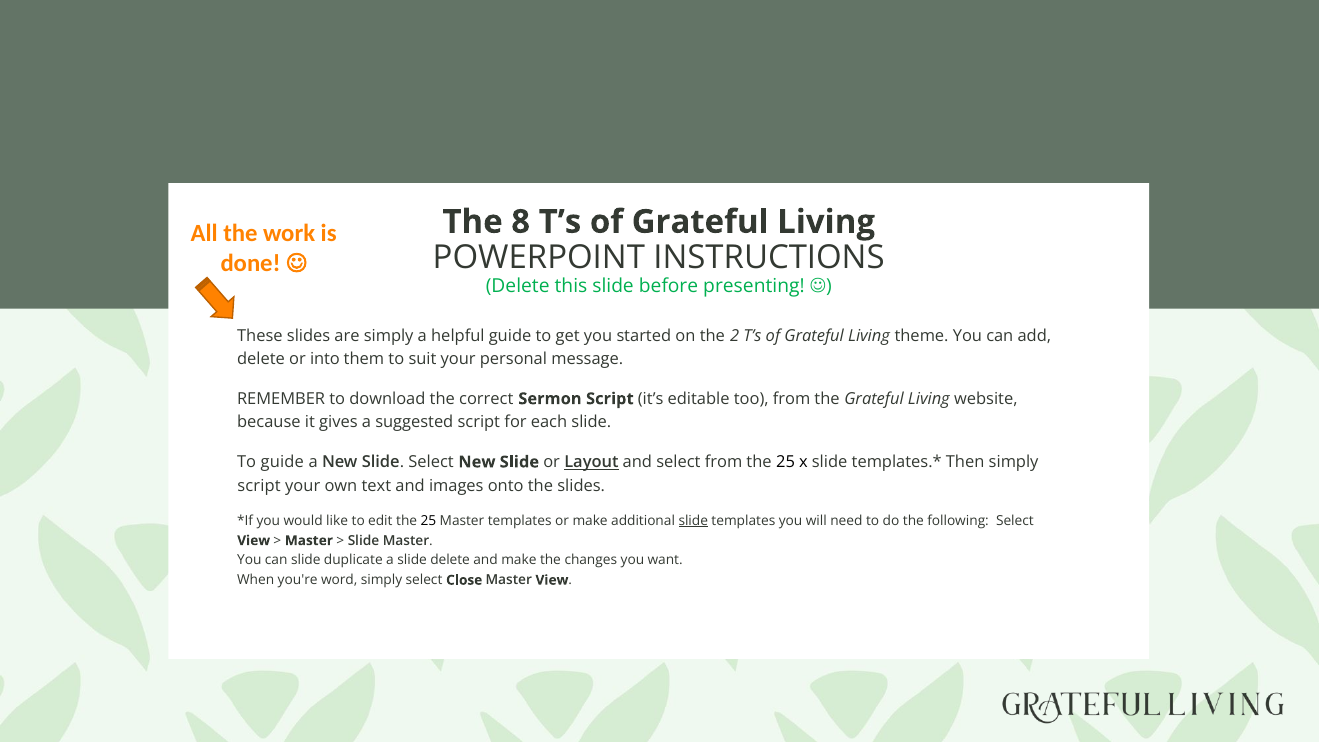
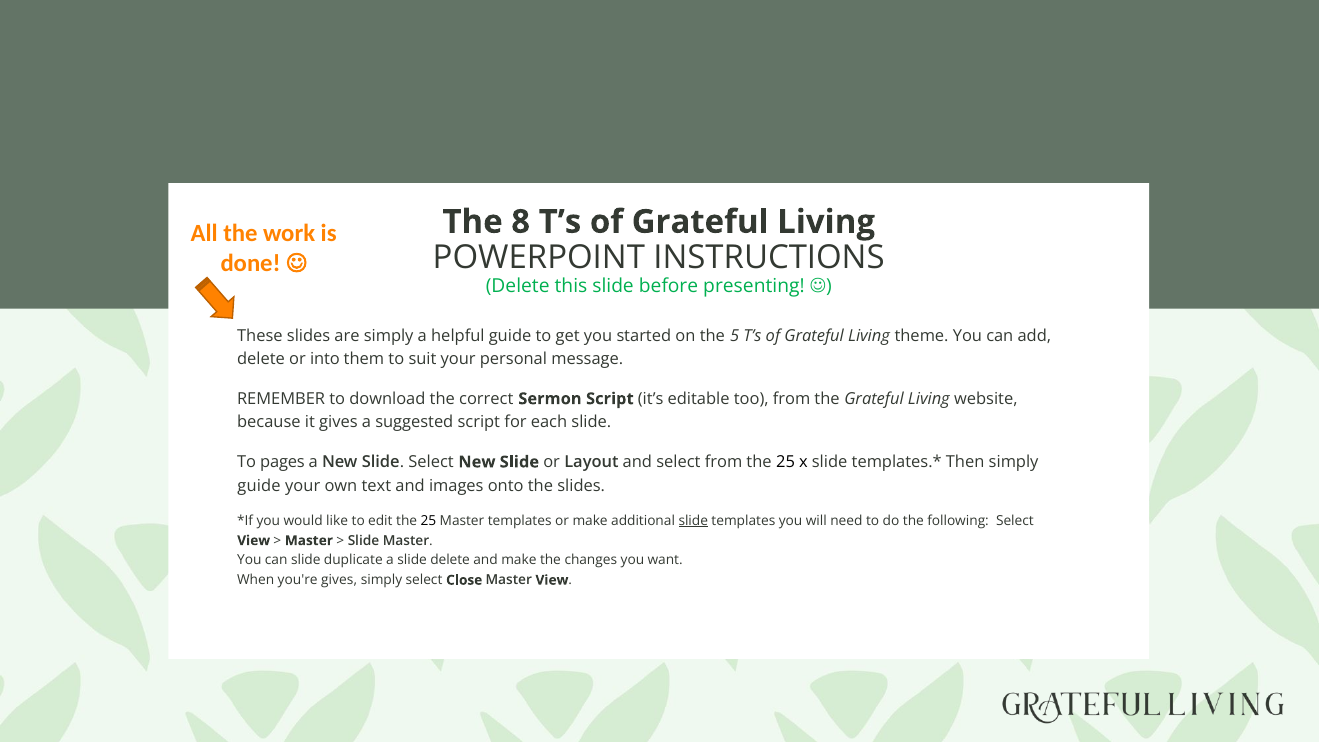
2: 2 -> 5
To guide: guide -> pages
Layout underline: present -> none
script at (259, 486): script -> guide
you're word: word -> gives
